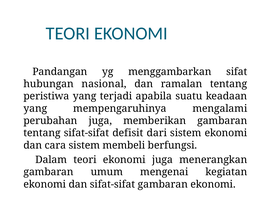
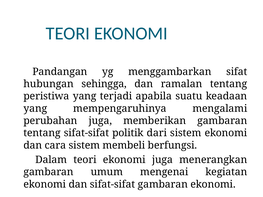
nasional: nasional -> sehingga
defisit: defisit -> politik
